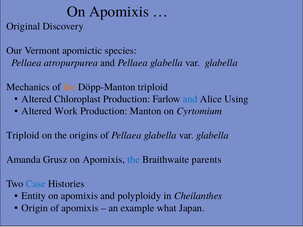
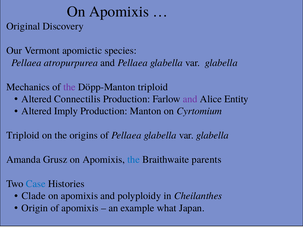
the at (70, 87) colour: orange -> purple
Chloroplast: Chloroplast -> Connectilis
and at (190, 99) colour: blue -> purple
Using: Using -> Entity
Work: Work -> Imply
Entity: Entity -> Clade
